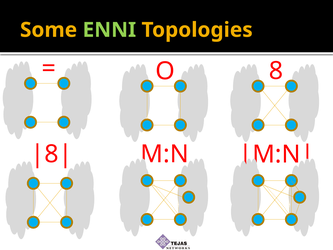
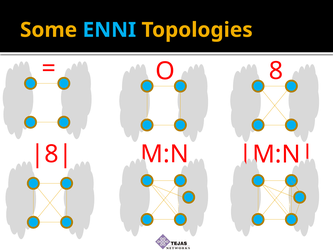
ENNI colour: light green -> light blue
